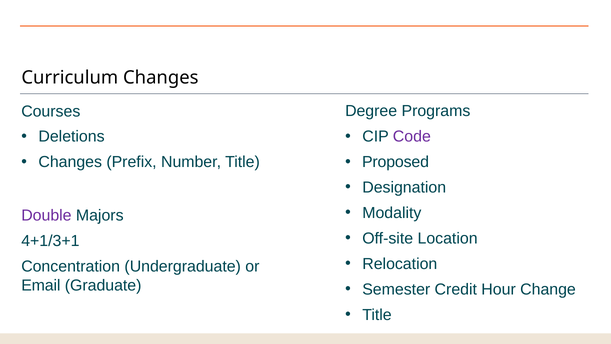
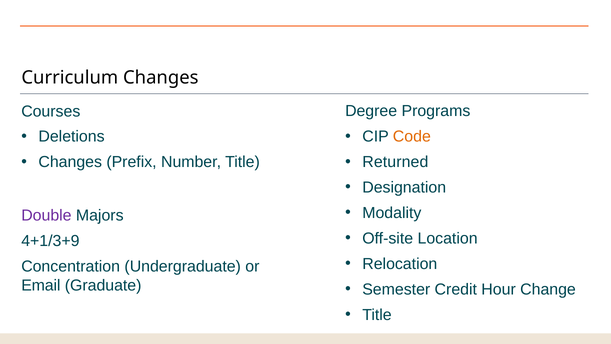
Code colour: purple -> orange
Proposed: Proposed -> Returned
4+1/3+1: 4+1/3+1 -> 4+1/3+9
